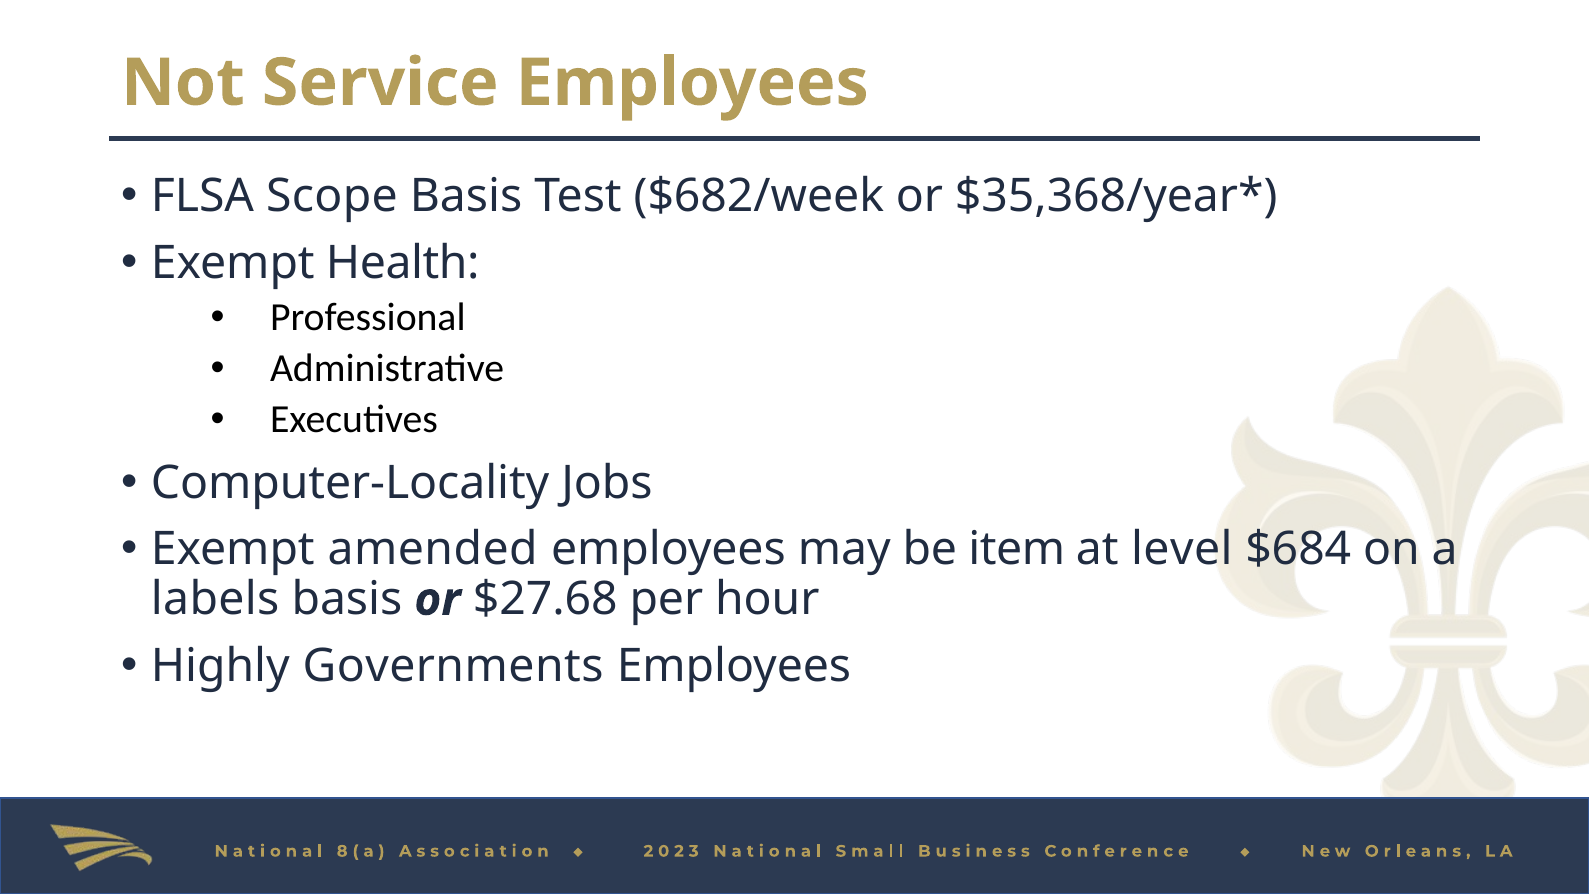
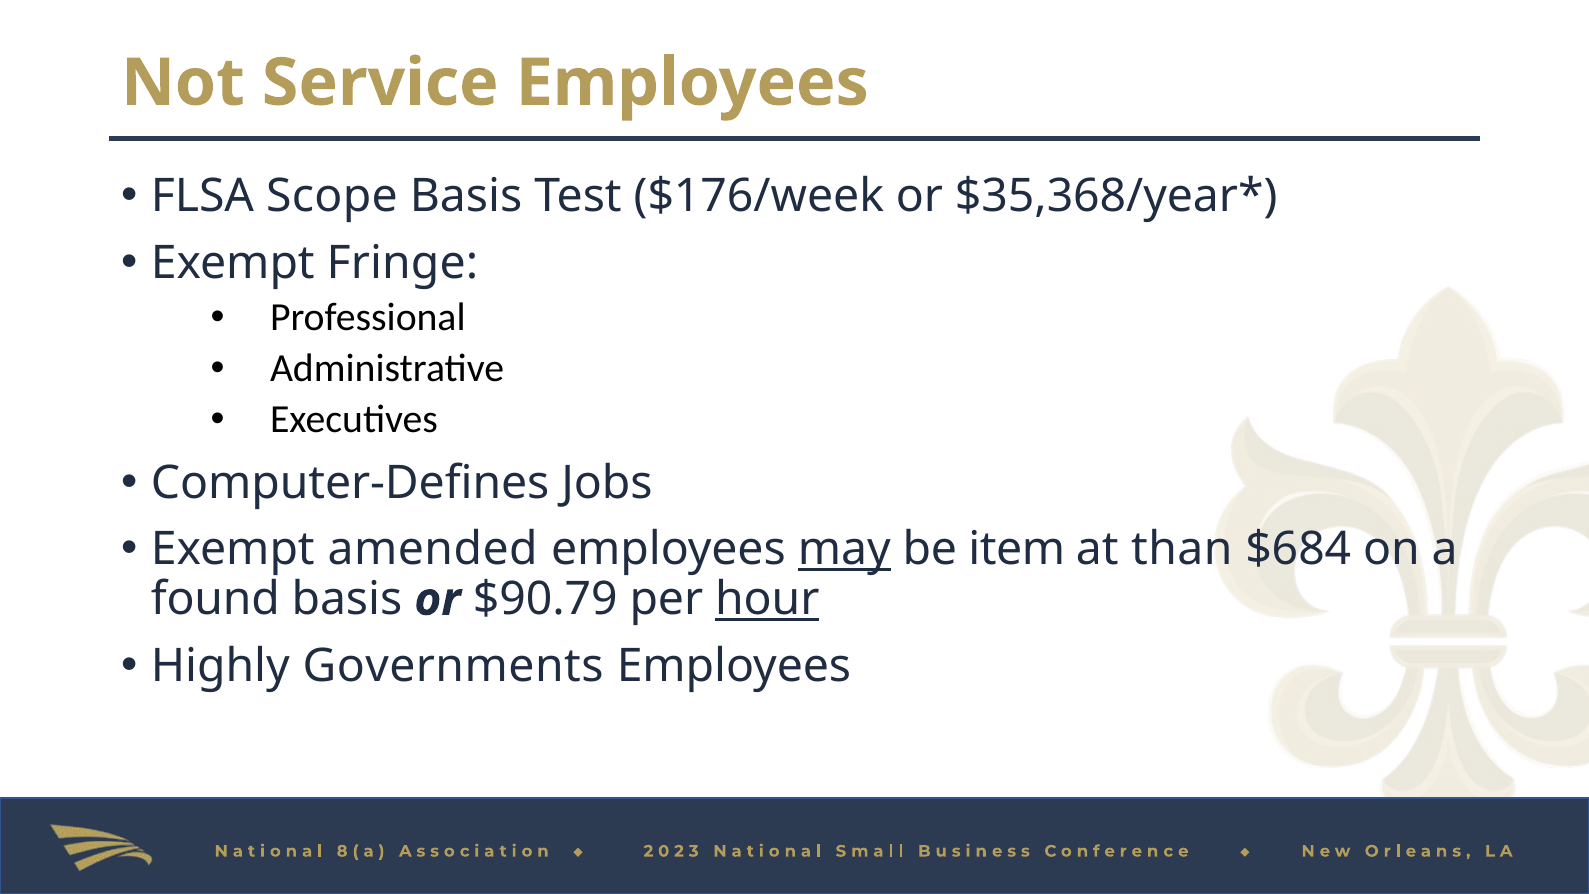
$682/week: $682/week -> $176/week
Health: Health -> Fringe
Computer-Locality: Computer-Locality -> Computer-Defines
may underline: none -> present
level: level -> than
labels: labels -> found
$27.68: $27.68 -> $90.79
hour underline: none -> present
